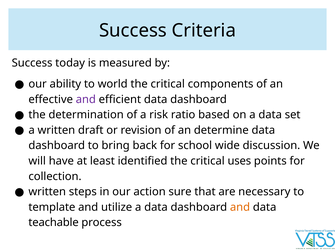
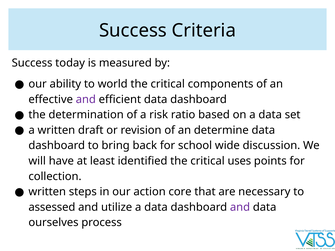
sure: sure -> core
template: template -> assessed
and at (240, 207) colour: orange -> purple
teachable: teachable -> ourselves
